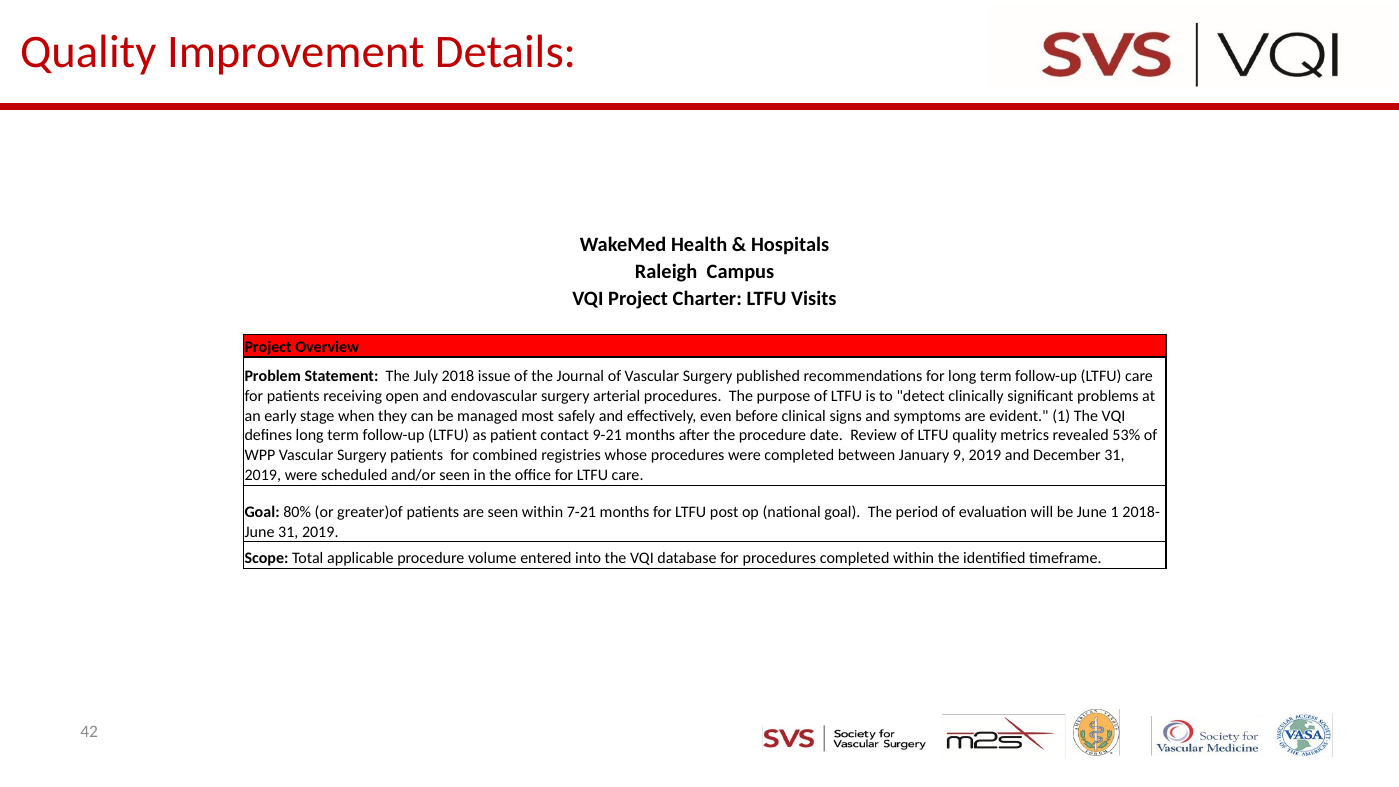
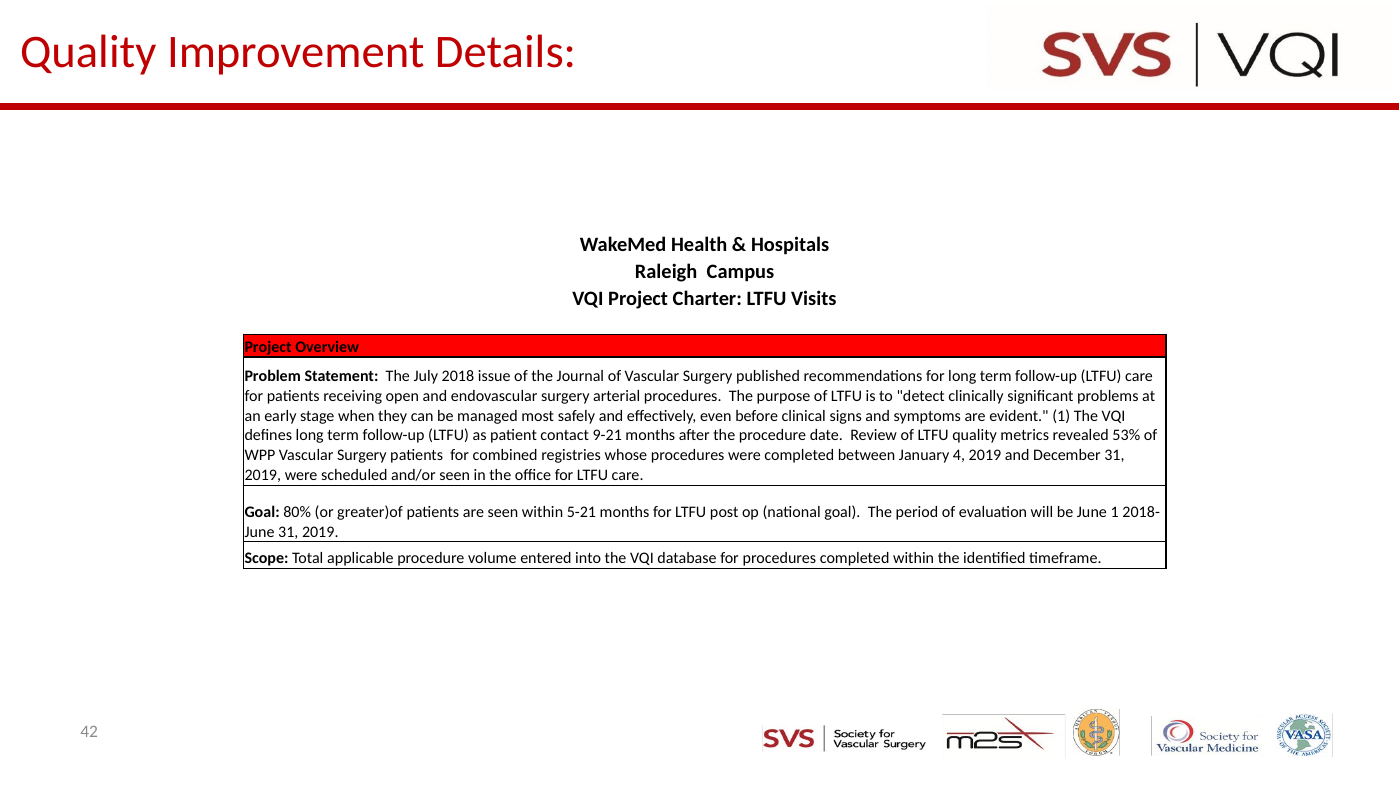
9: 9 -> 4
7-21: 7-21 -> 5-21
